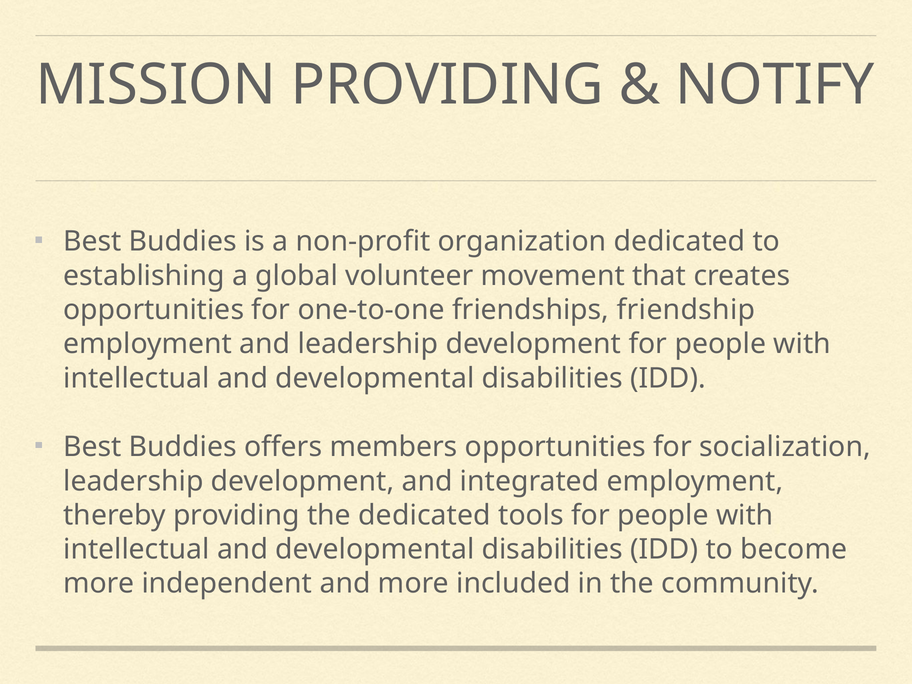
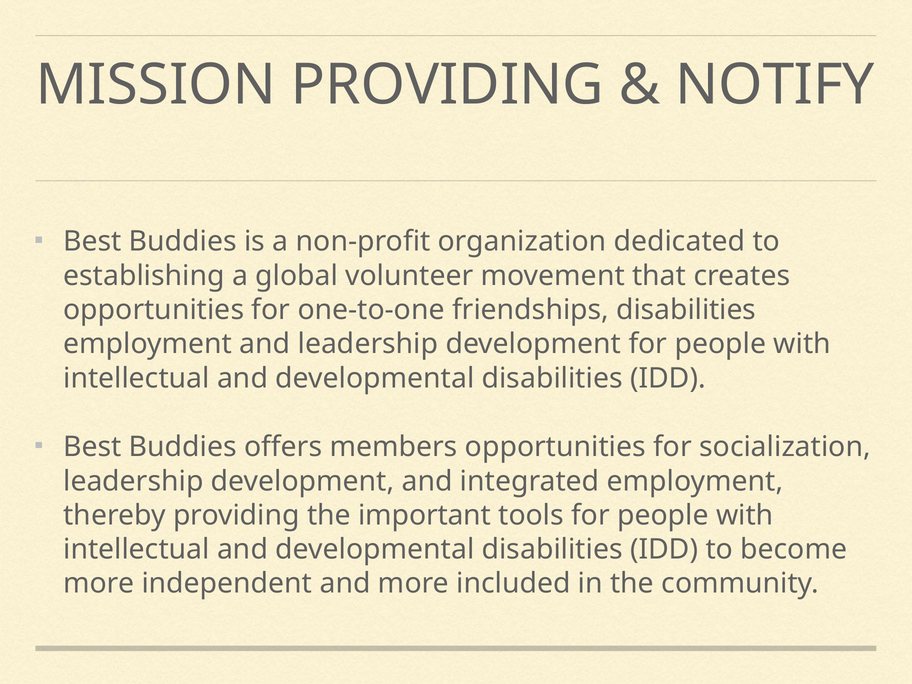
friendships friendship: friendship -> disabilities
the dedicated: dedicated -> important
